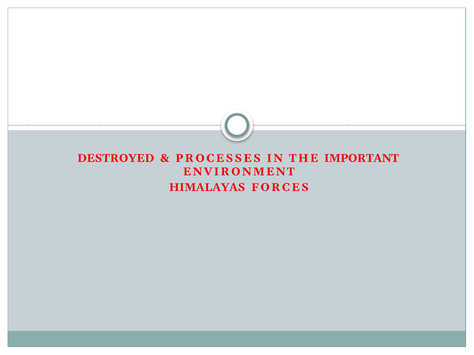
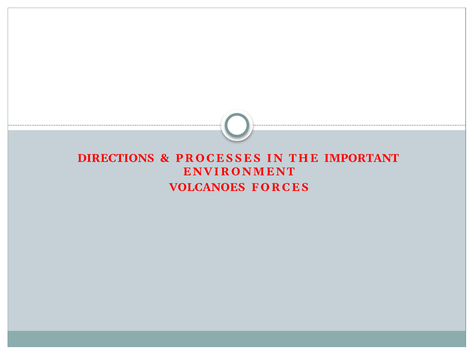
DESTROYED: DESTROYED -> DIRECTIONS
HIMALAYAS: HIMALAYAS -> VOLCANOES
